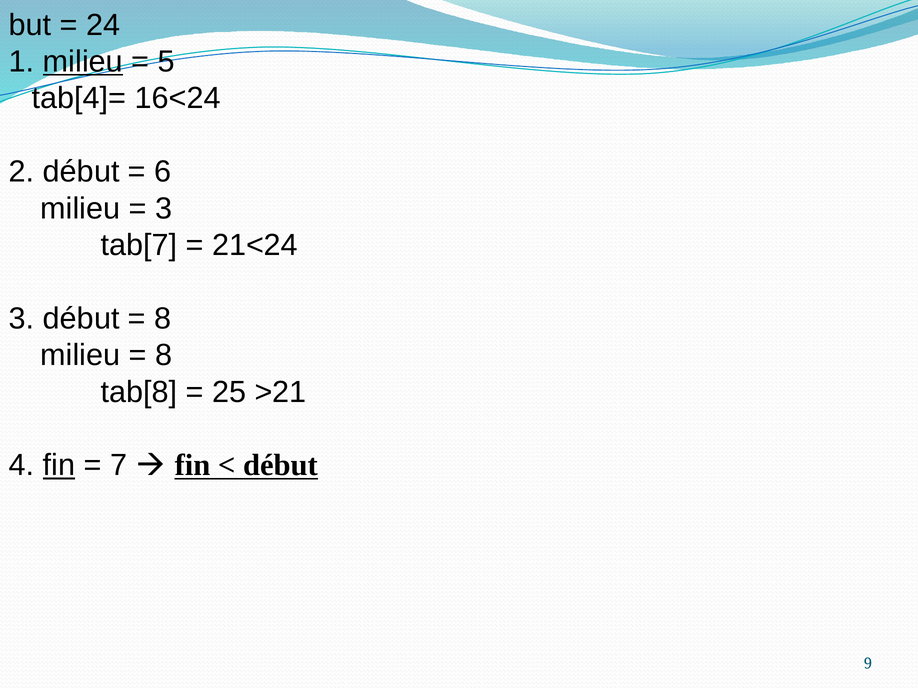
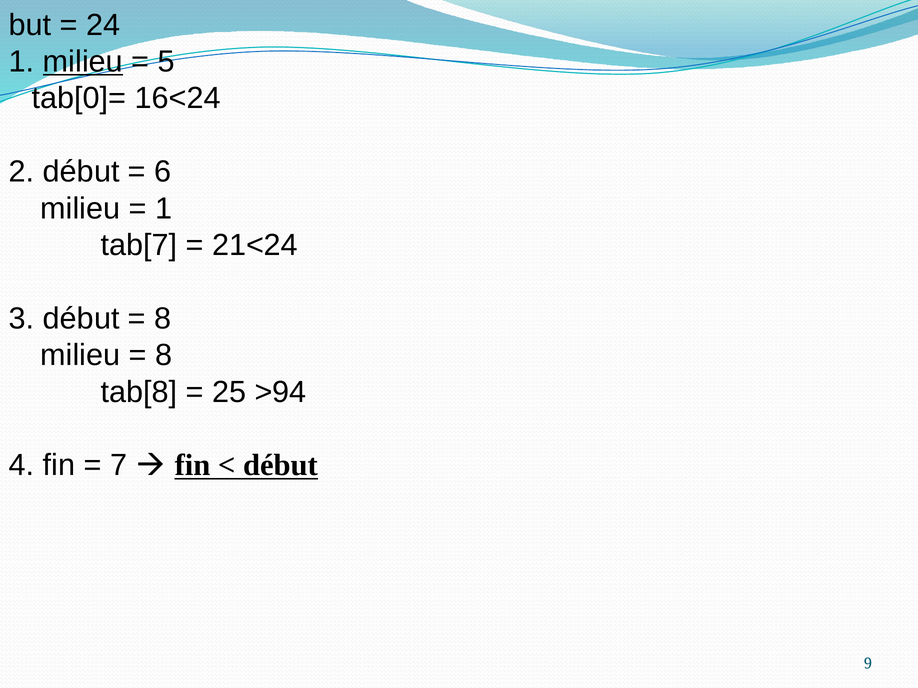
tab[4]=: tab[4]= -> tab[0]=
3 at (164, 209): 3 -> 1
>21: >21 -> >94
fin at (59, 466) underline: present -> none
